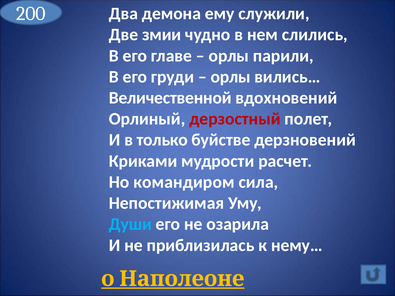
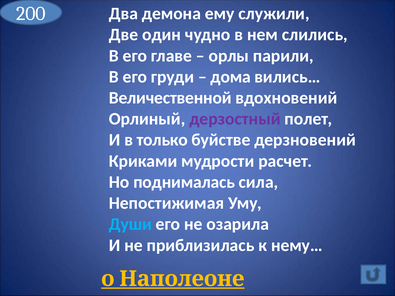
змии: змии -> один
орлы at (231, 77): орлы -> дома
дерзостный colour: red -> purple
командиром: командиром -> поднималась
